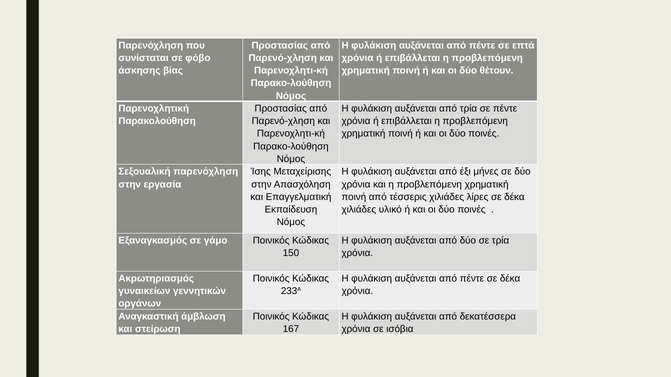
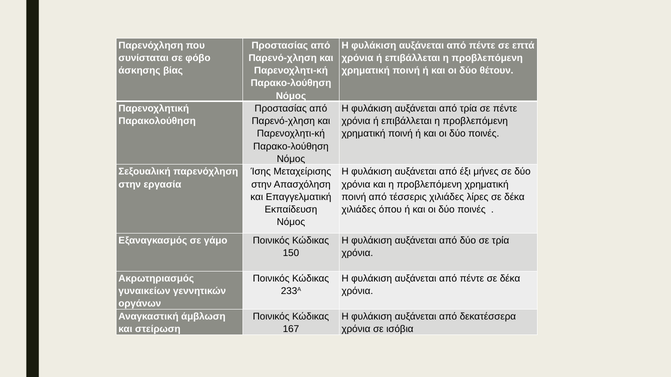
υλικό: υλικό -> όπου
